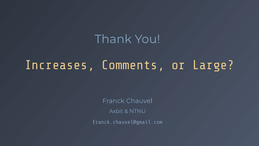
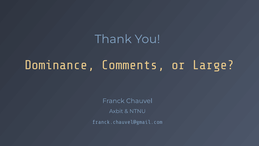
Increases: Increases -> Dominance
